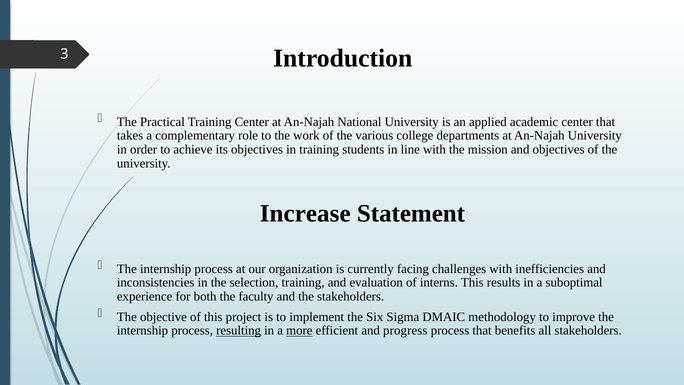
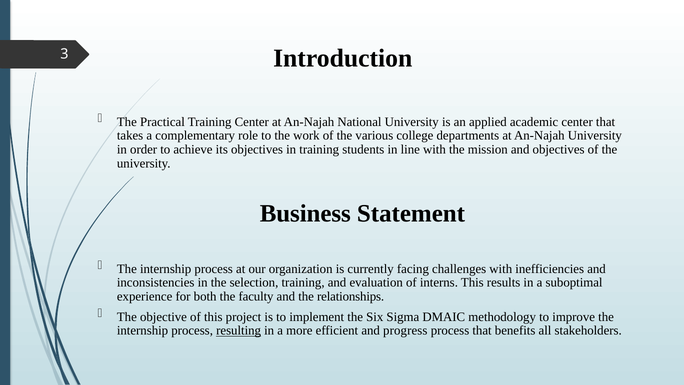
Increase: Increase -> Business
the stakeholders: stakeholders -> relationships
more underline: present -> none
